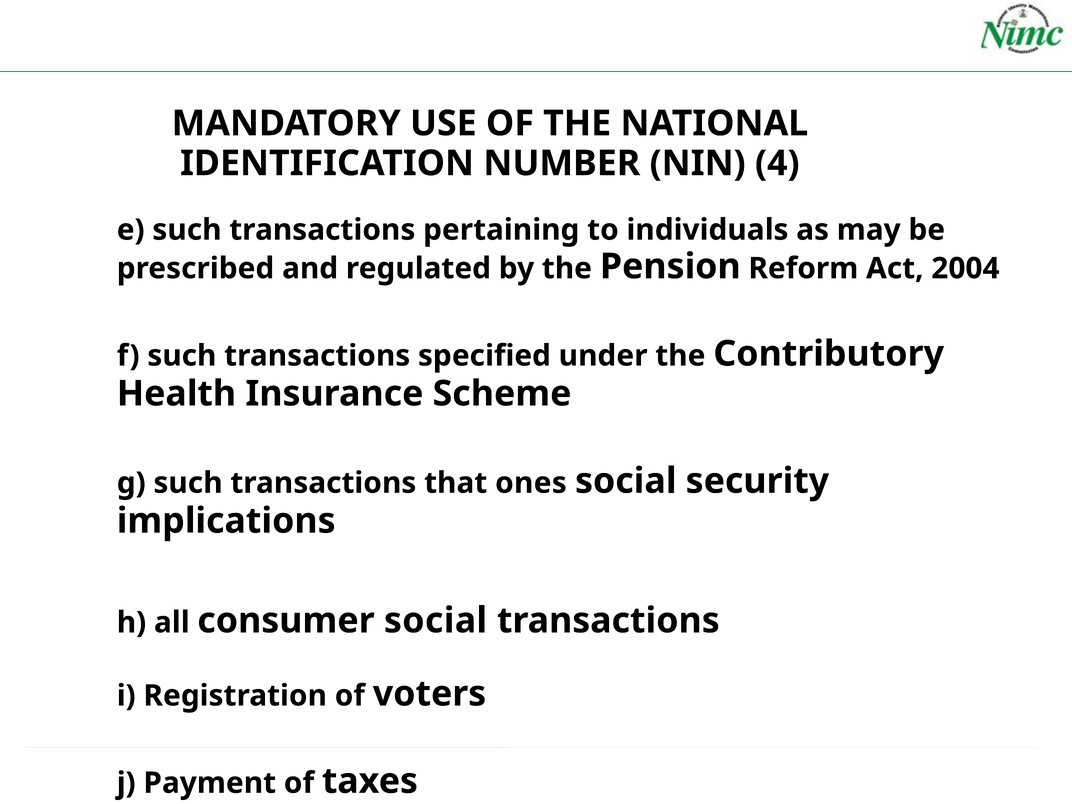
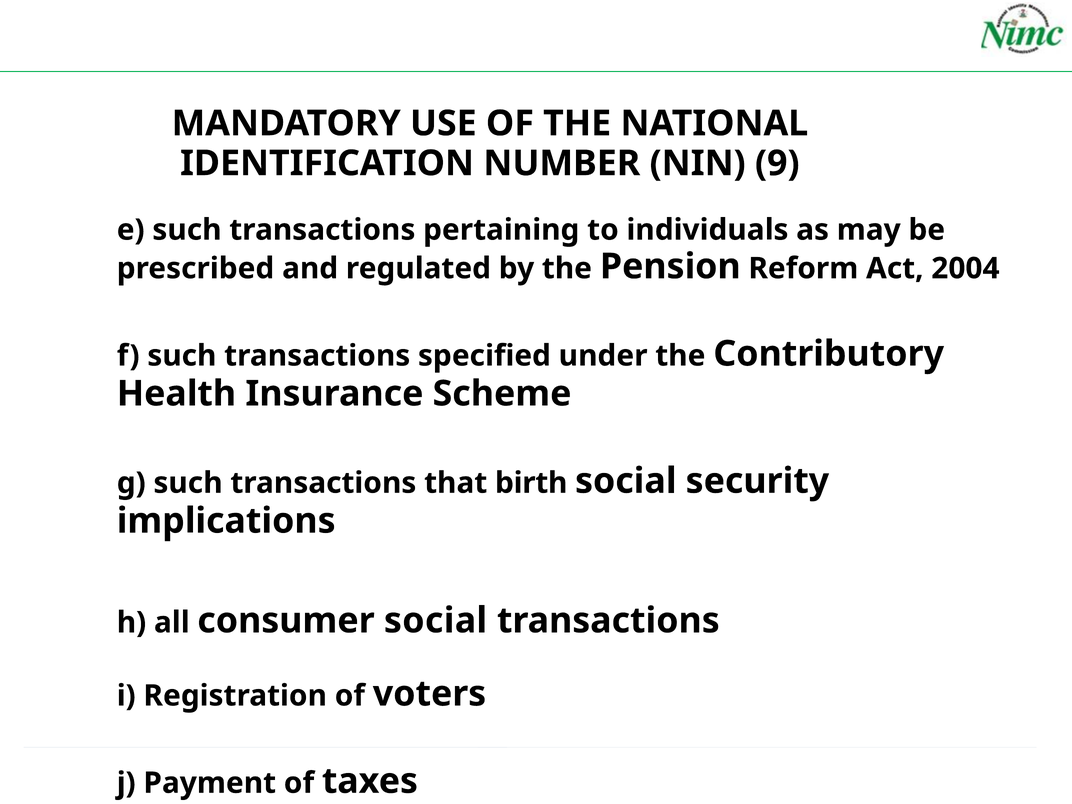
4: 4 -> 9
ones: ones -> birth
